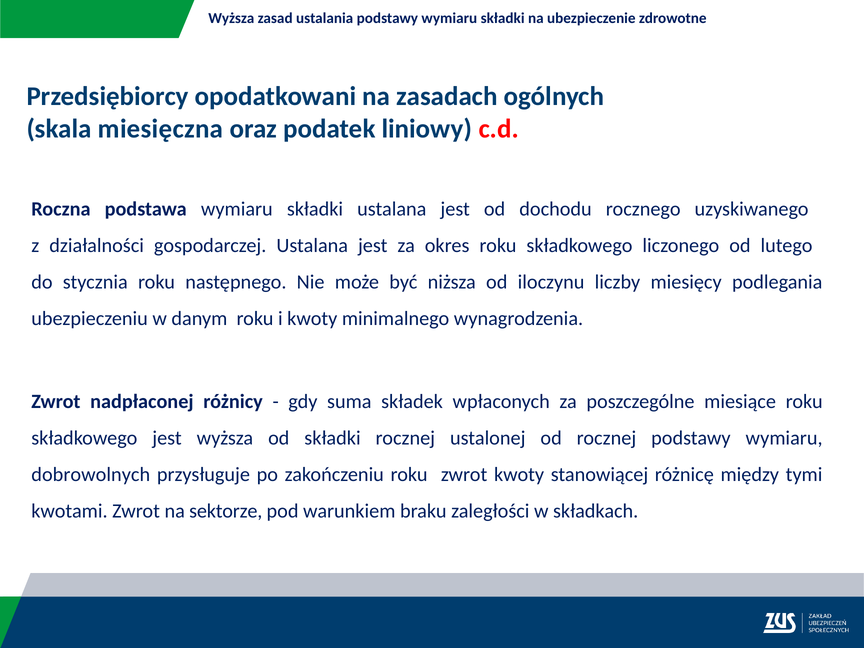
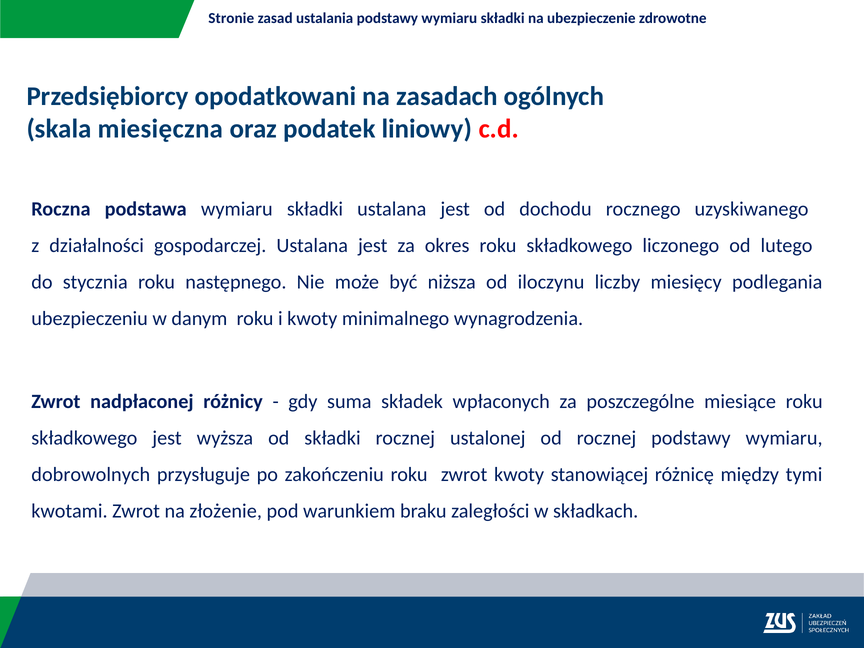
Wyższa at (231, 18): Wyższa -> Stronie
sektorze: sektorze -> złożenie
